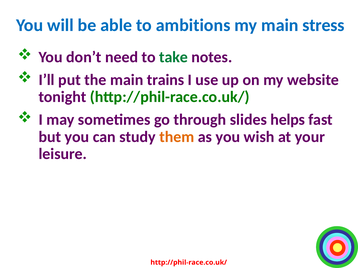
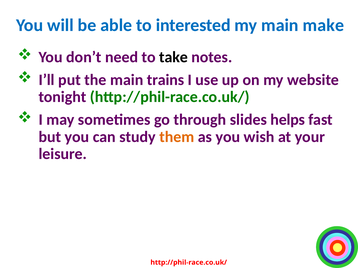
ambitions: ambitions -> interested
stress: stress -> make
take colour: green -> black
